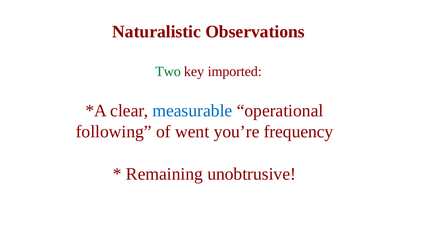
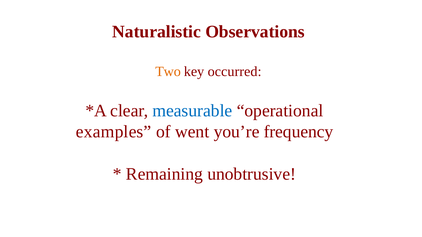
Two colour: green -> orange
imported: imported -> occurred
following: following -> examples
